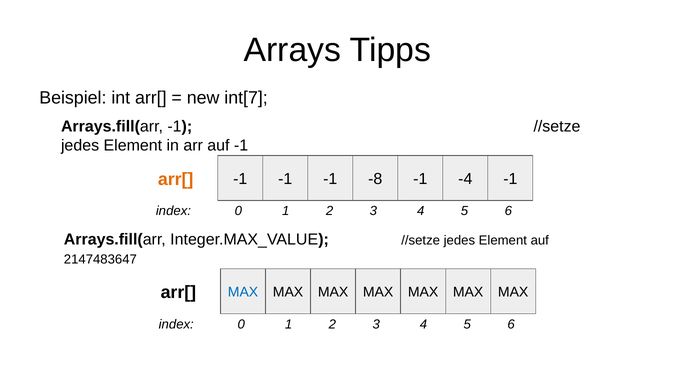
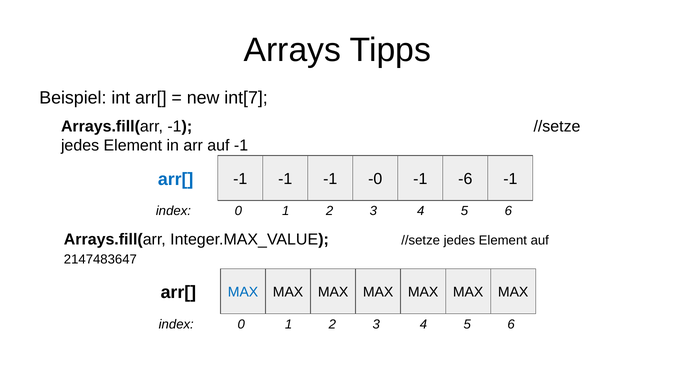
arr[ at (176, 179) colour: orange -> blue
-8: -8 -> -0
-4: -4 -> -6
